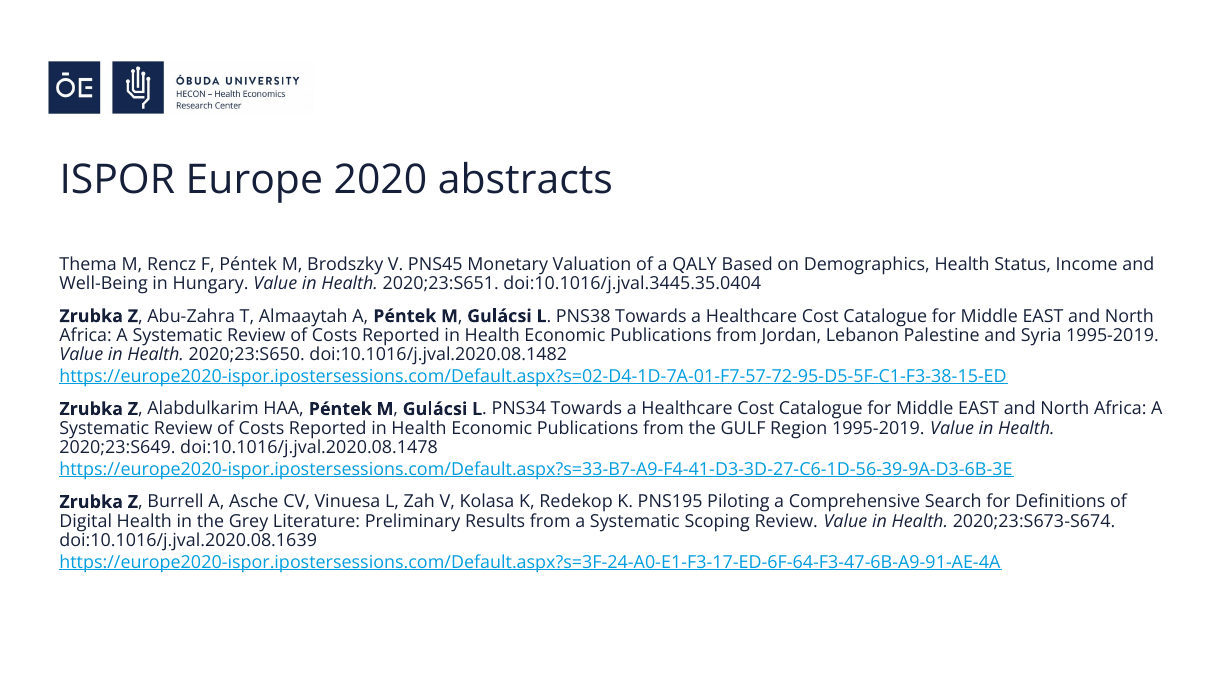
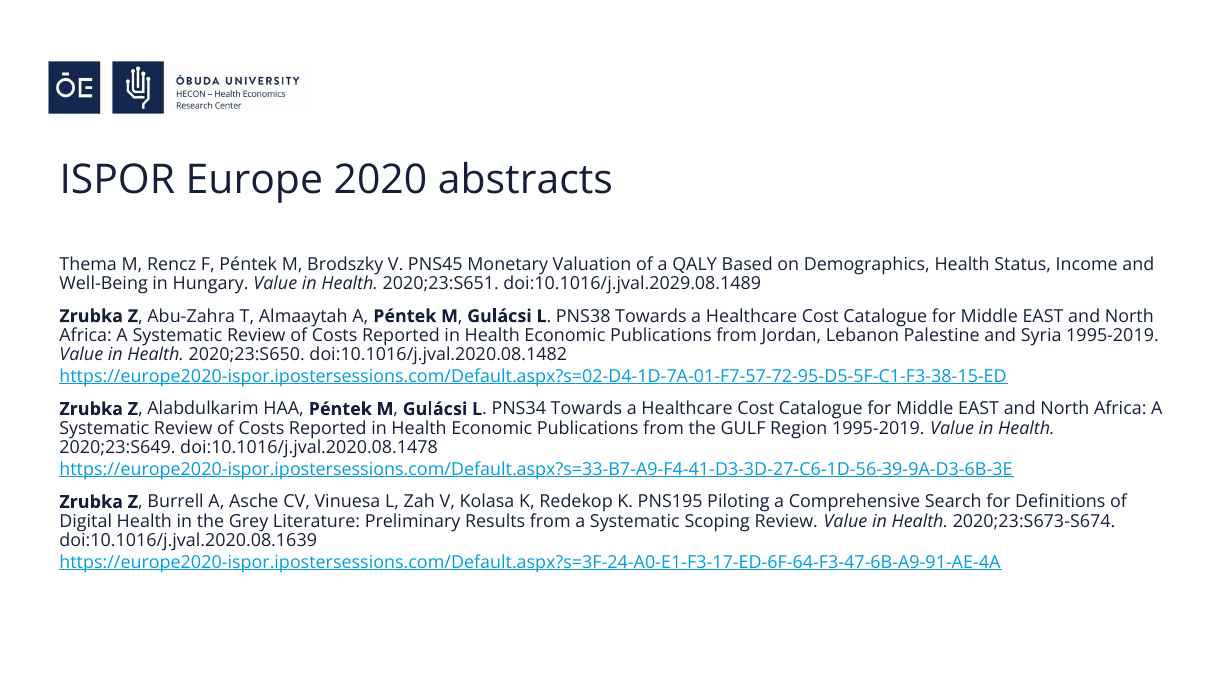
doi:10.1016/j.jval.3445.35.0404: doi:10.1016/j.jval.3445.35.0404 -> doi:10.1016/j.jval.2029.08.1489
